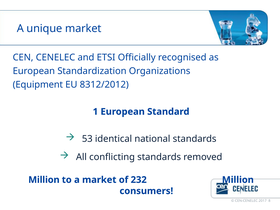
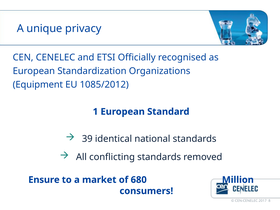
unique market: market -> privacy
8312/2012: 8312/2012 -> 1085/2012
53: 53 -> 39
Million at (44, 180): Million -> Ensure
232: 232 -> 680
